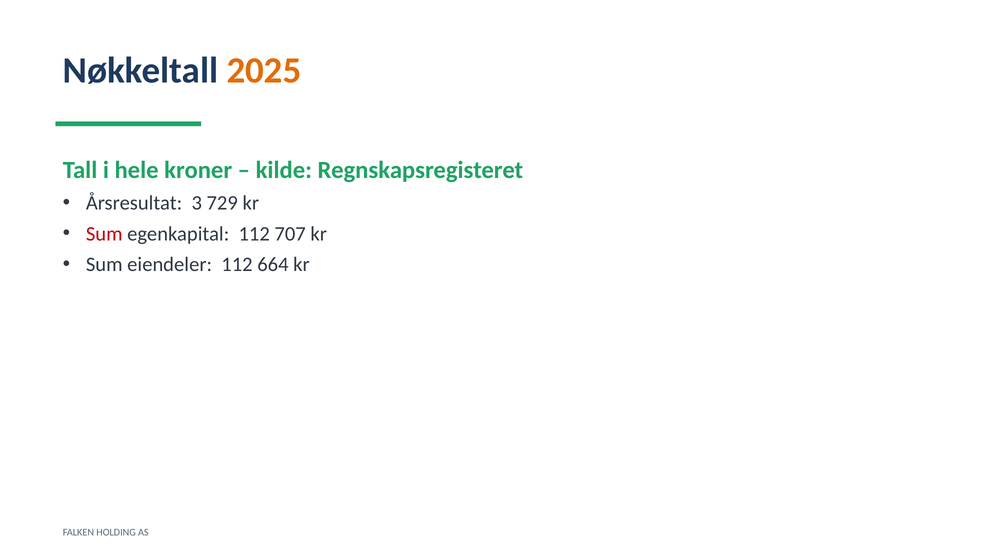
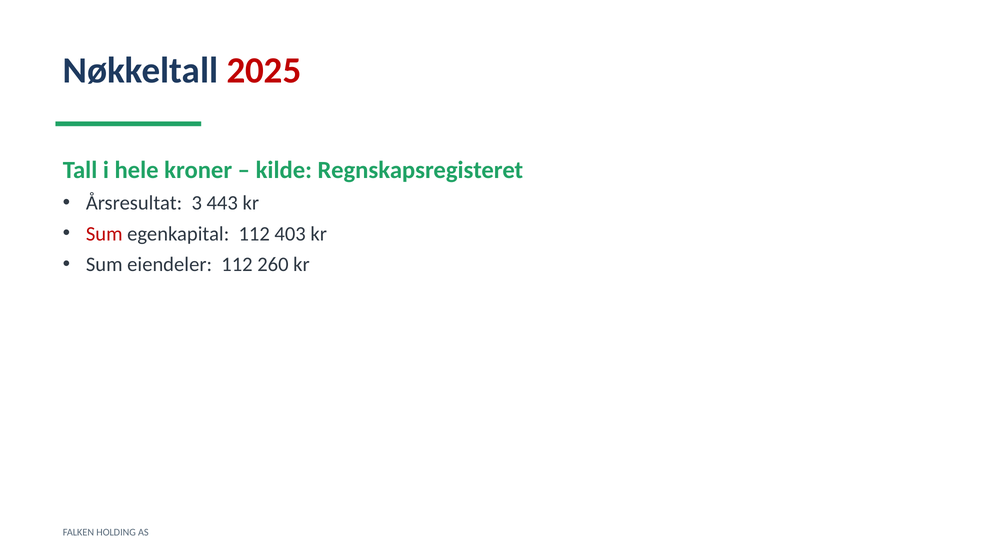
2025 colour: orange -> red
729: 729 -> 443
707: 707 -> 403
664: 664 -> 260
